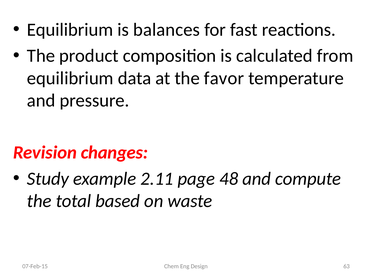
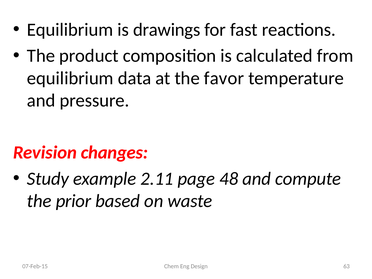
balances: balances -> drawings
total: total -> prior
